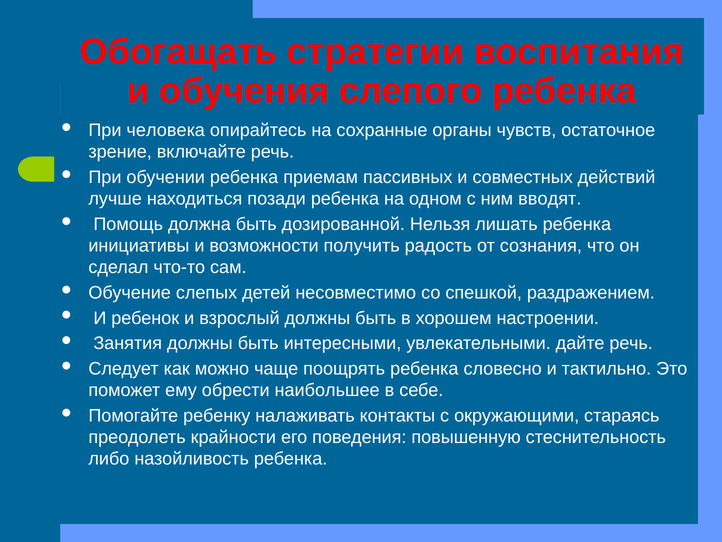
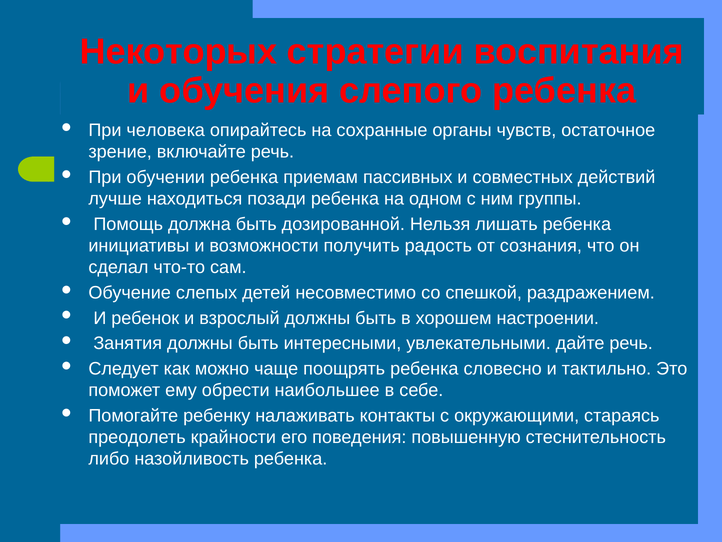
Обогащать: Обогащать -> Некоторых
вводят: вводят -> группы
